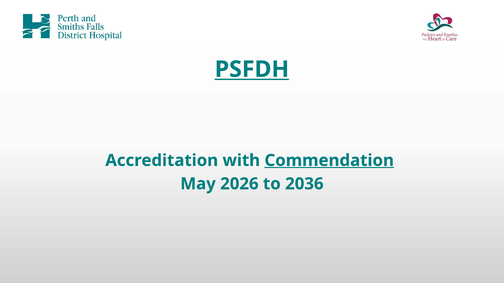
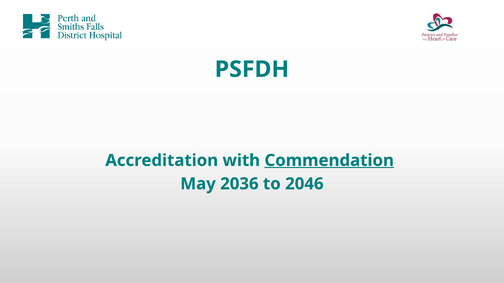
PSFDH underline: present -> none
2026: 2026 -> 2036
2036: 2036 -> 2046
